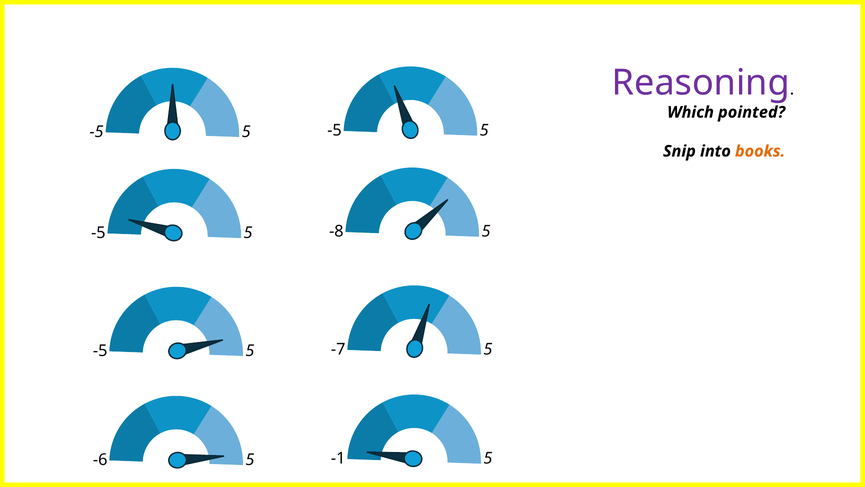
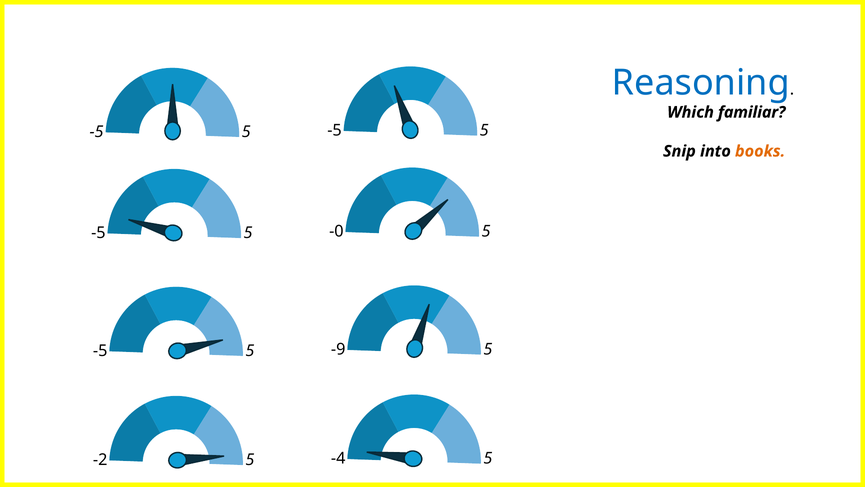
Reasoning colour: purple -> blue
pointed: pointed -> familiar
-8: -8 -> -0
-7: -7 -> -9
-1: -1 -> -4
-6: -6 -> -2
